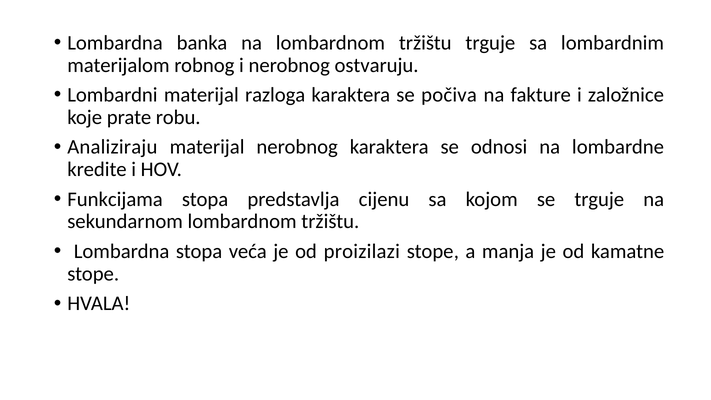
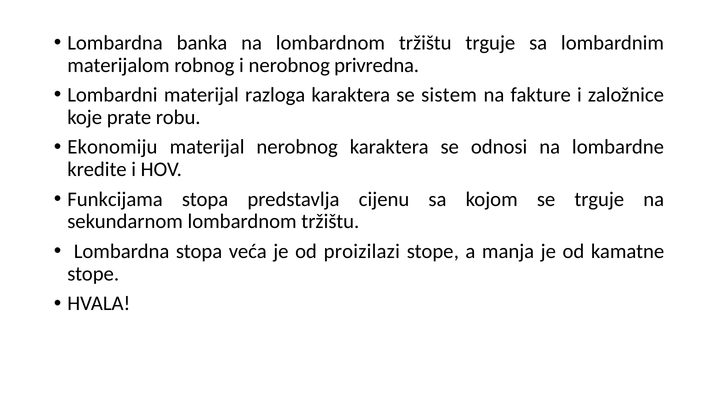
ostvaruju: ostvaruju -> privredna
počiva: počiva -> sistem
Analiziraju: Analiziraju -> Ekonomiju
